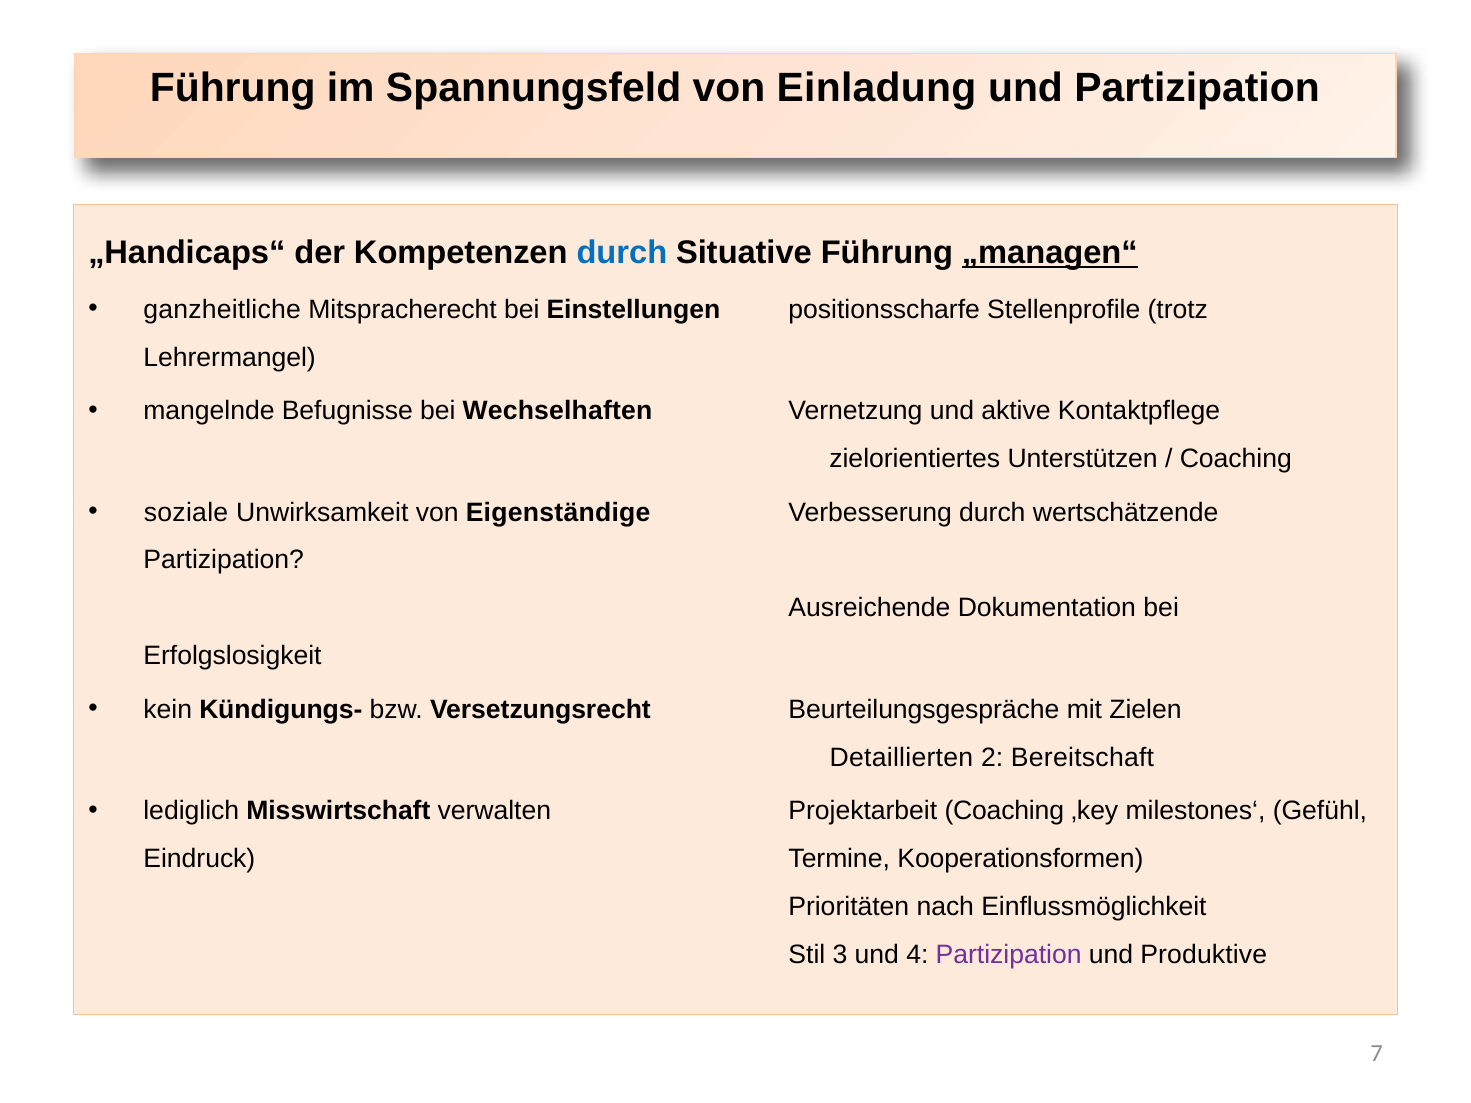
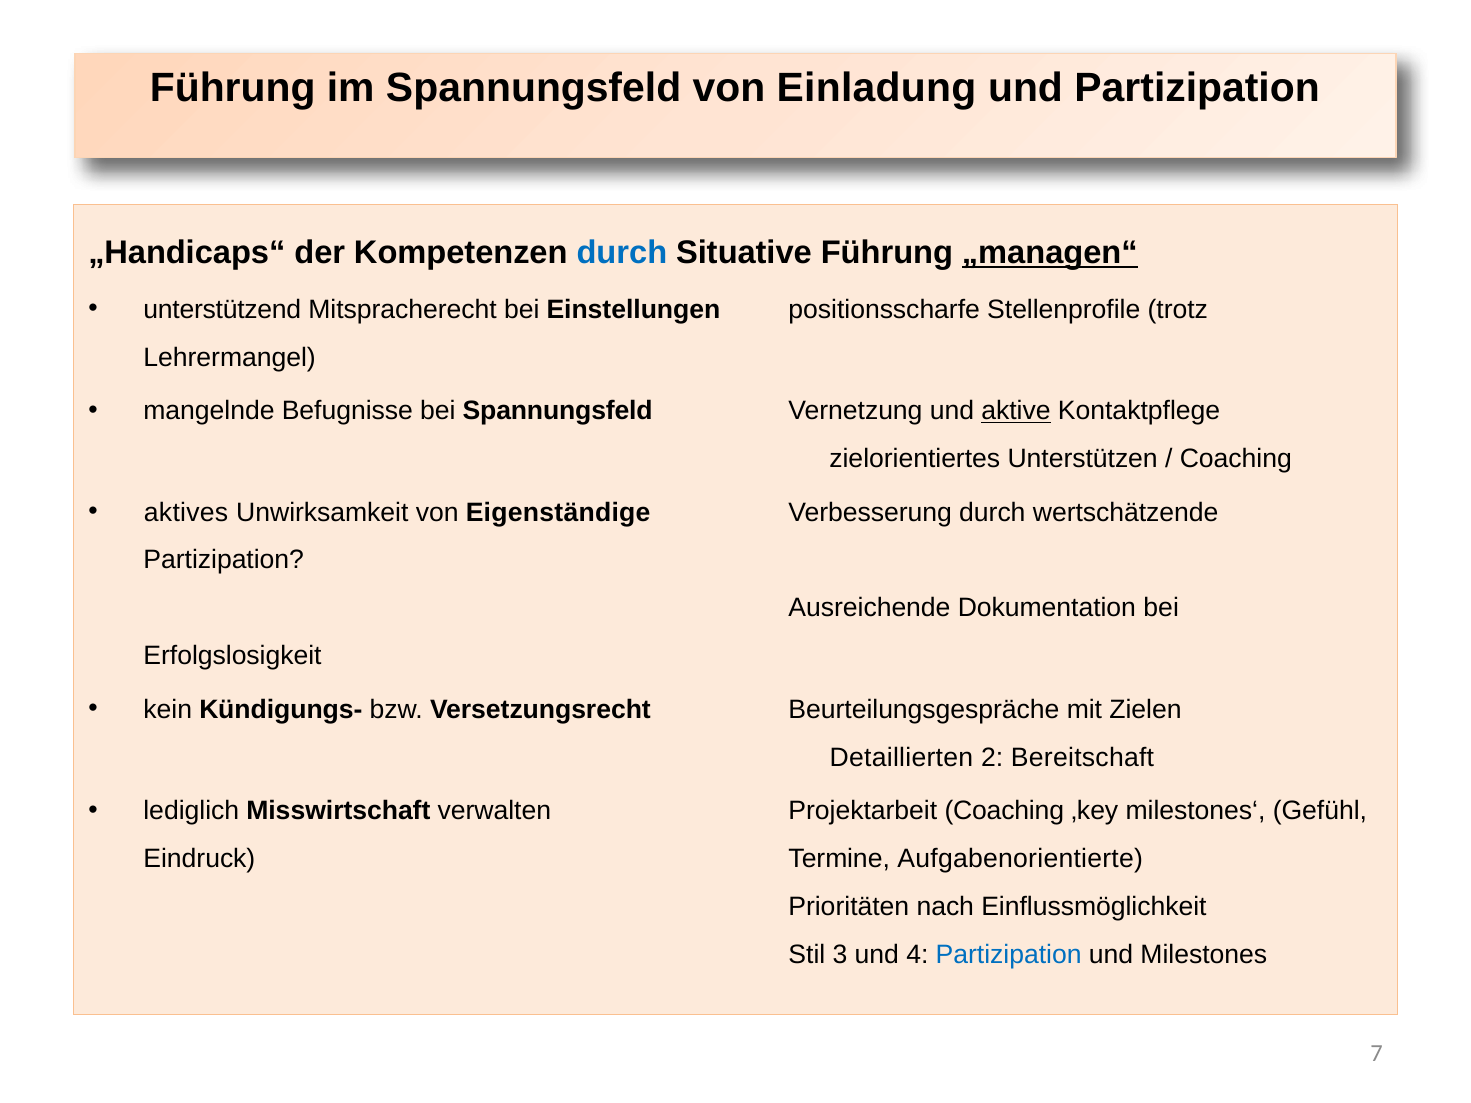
ganzheitliche: ganzheitliche -> unterstützend
bei Wechselhaften: Wechselhaften -> Spannungsfeld
aktive underline: none -> present
soziale: soziale -> aktives
Kooperationsformen: Kooperationsformen -> Aufgabenorientierte
Partizipation at (1009, 955) colour: purple -> blue
Produktive: Produktive -> Milestones
